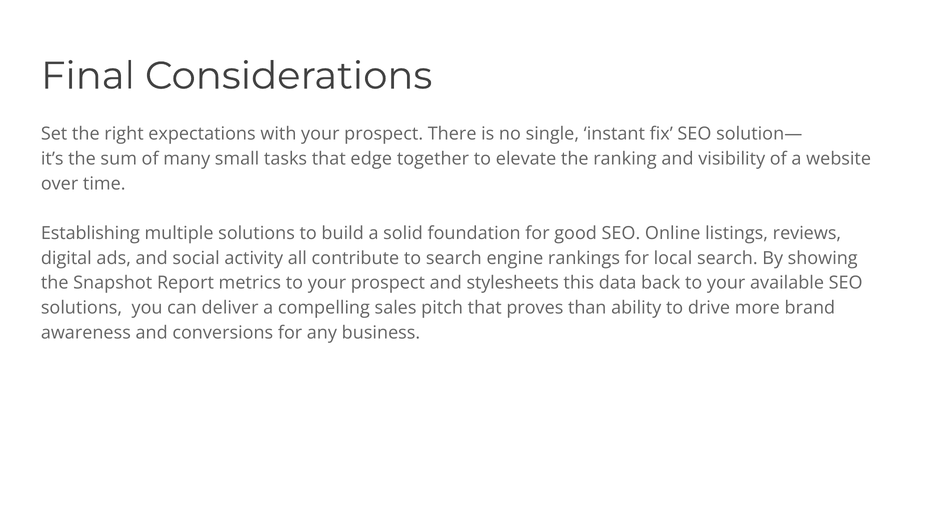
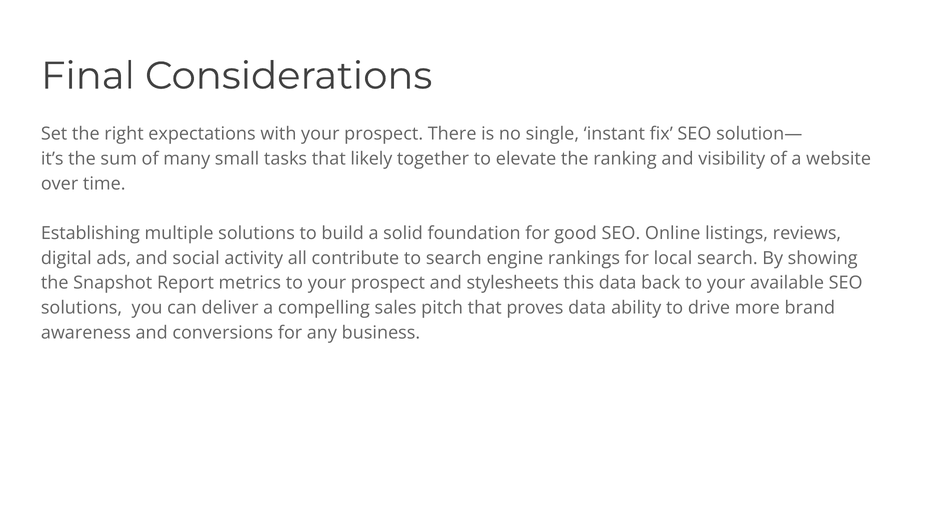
edge: edge -> likely
proves than: than -> data
